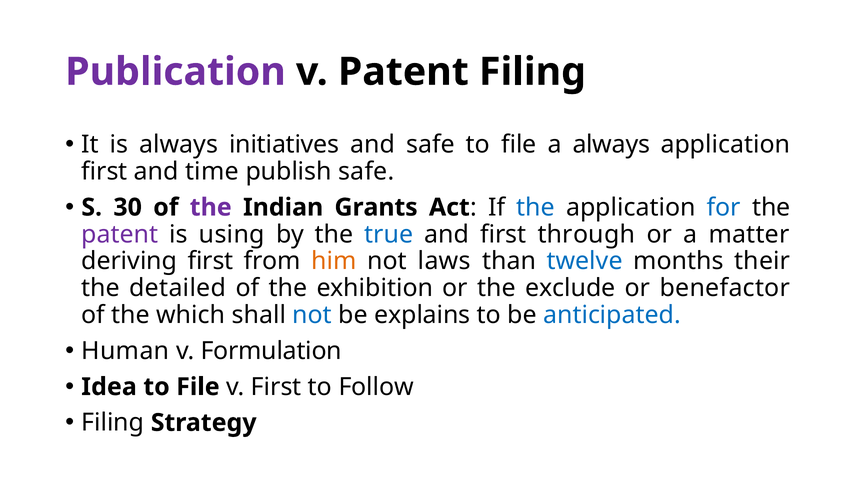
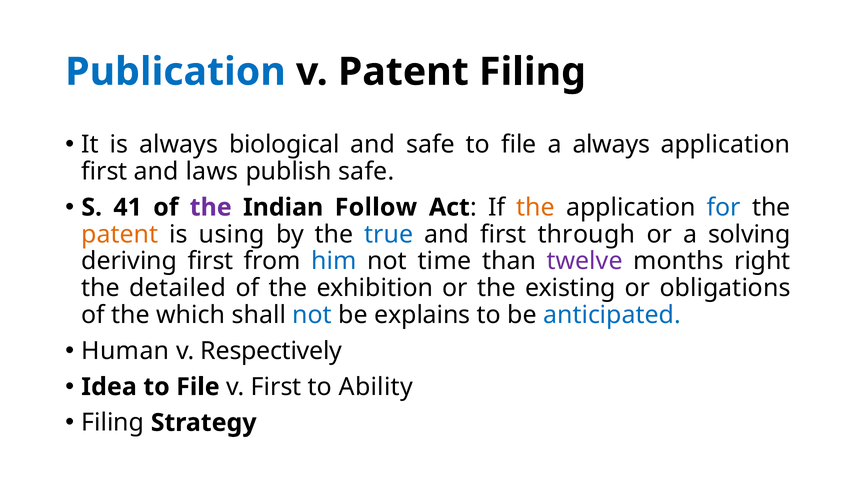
Publication colour: purple -> blue
initiatives: initiatives -> biological
time: time -> laws
30: 30 -> 41
Grants: Grants -> Follow
the at (536, 208) colour: blue -> orange
patent at (120, 235) colour: purple -> orange
matter: matter -> solving
him colour: orange -> blue
laws: laws -> time
twelve colour: blue -> purple
their: their -> right
exclude: exclude -> existing
benefactor: benefactor -> obligations
Formulation: Formulation -> Respectively
Follow: Follow -> Ability
